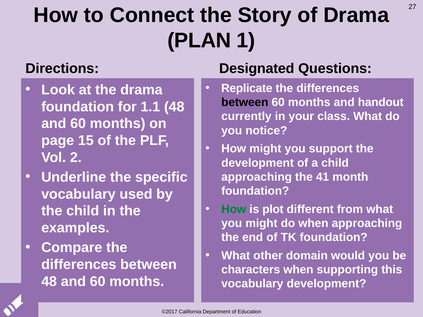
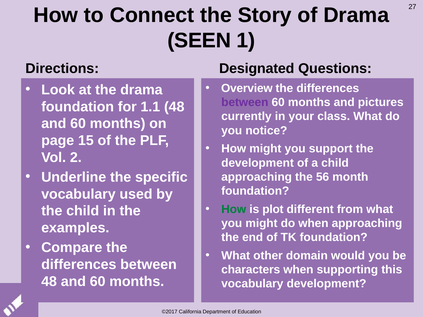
PLAN: PLAN -> SEEN
Replicate: Replicate -> Overview
between at (245, 102) colour: black -> purple
handout: handout -> pictures
41: 41 -> 56
